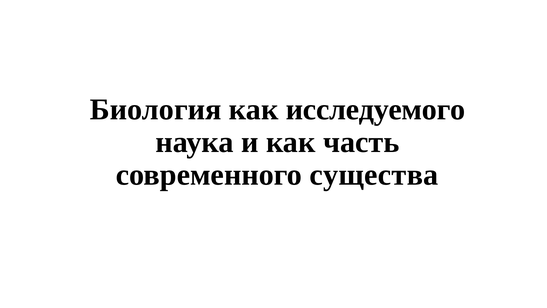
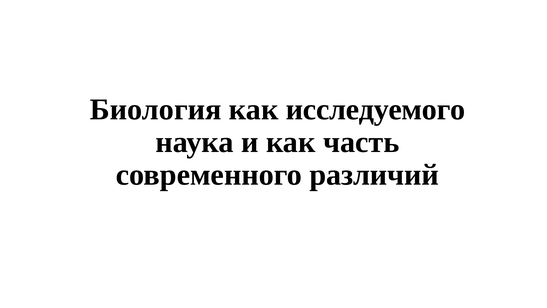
существа: существа -> различий
